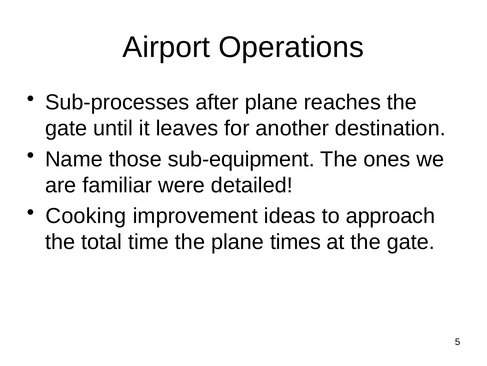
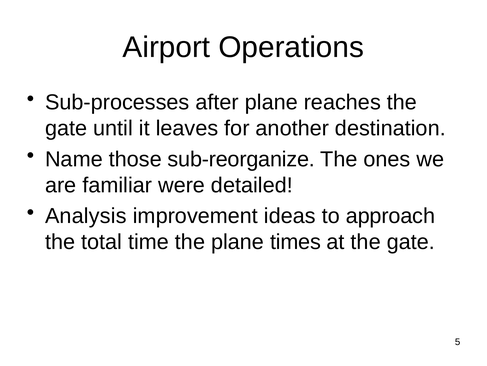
sub-equipment: sub-equipment -> sub-reorganize
Cooking: Cooking -> Analysis
